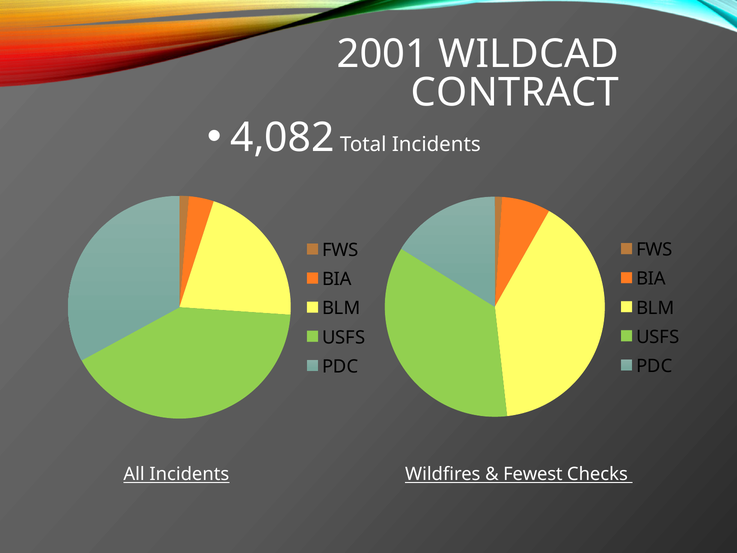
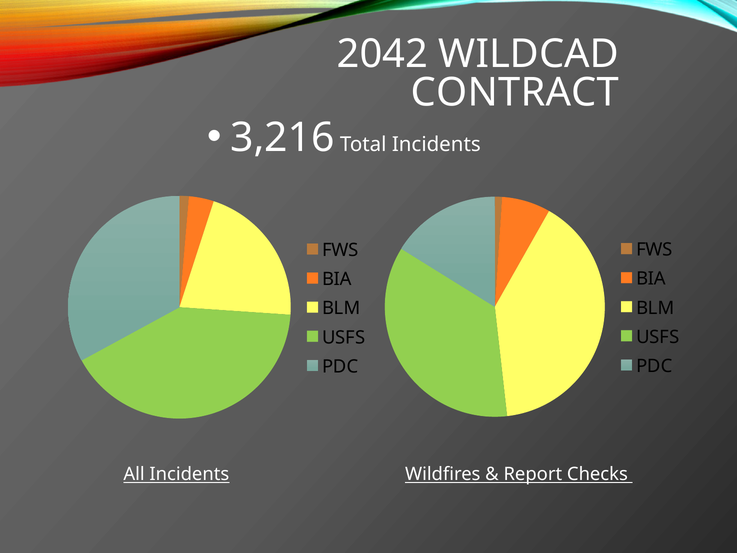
2001: 2001 -> 2042
4,082: 4,082 -> 3,216
Fewest: Fewest -> Report
